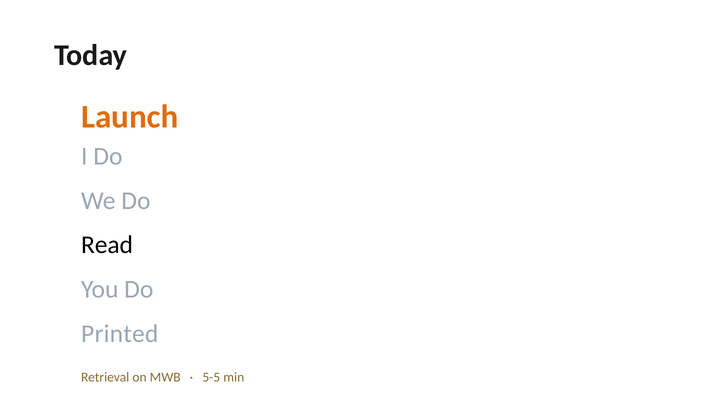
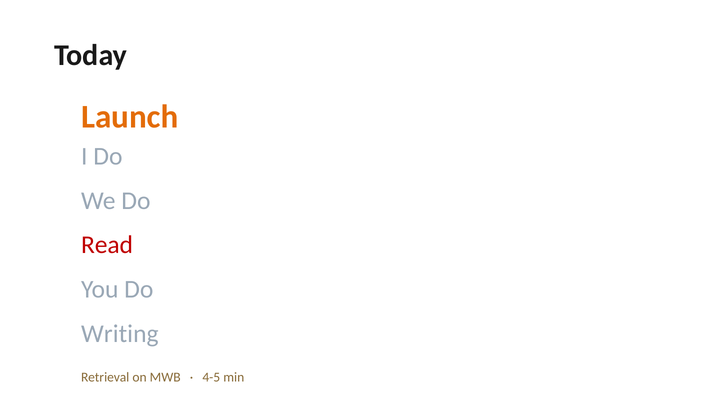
Read colour: black -> red
Printed: Printed -> Writing
5-5: 5-5 -> 4-5
